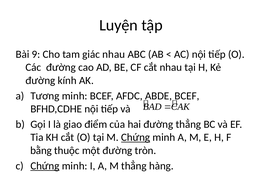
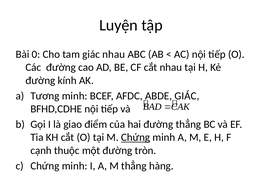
9: 9 -> 0
ABDE BCEF: BCEF -> GIÁC
bằng: bằng -> cạnh
Chứng at (45, 166) underline: present -> none
